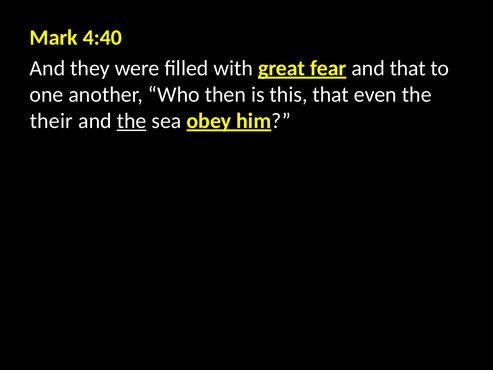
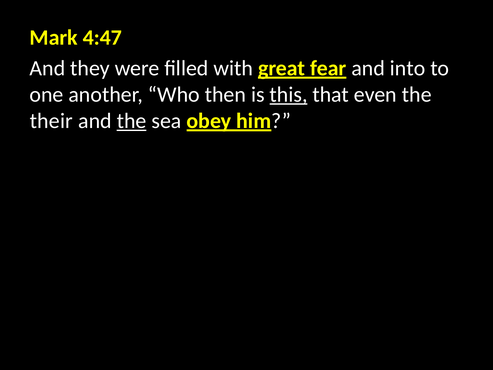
4:40: 4:40 -> 4:47
and that: that -> into
this underline: none -> present
